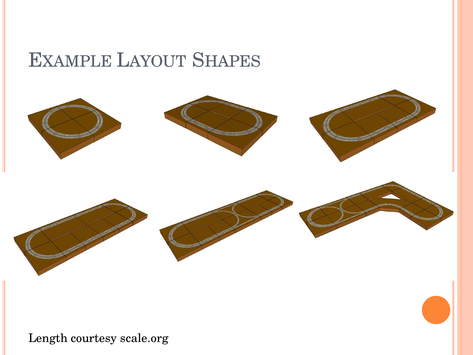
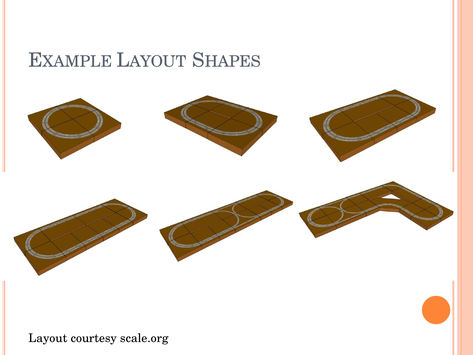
Length: Length -> Layout
